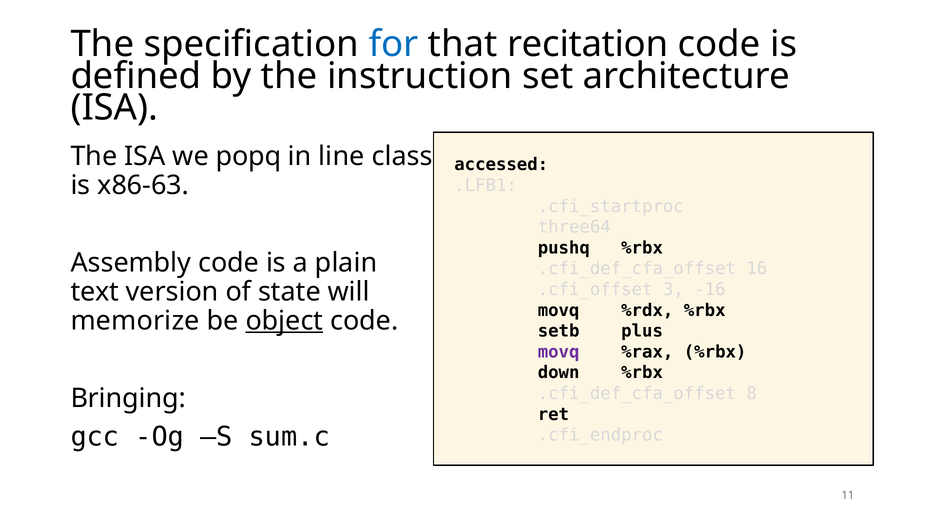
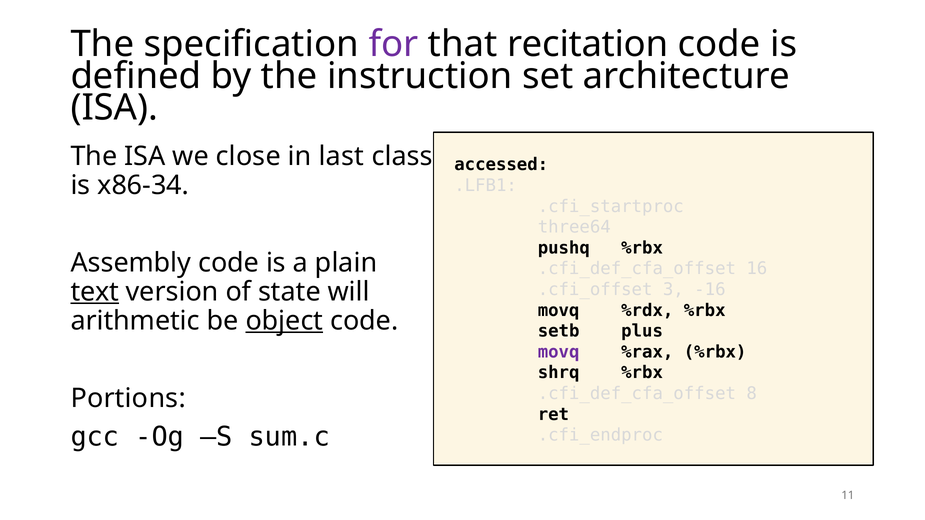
for colour: blue -> purple
popq: popq -> close
line: line -> last
x86-63: x86-63 -> x86-34
text underline: none -> present
memorize: memorize -> arithmetic
down: down -> shrq
Bringing: Bringing -> Portions
